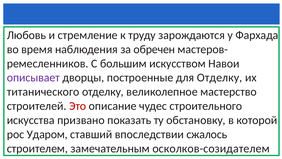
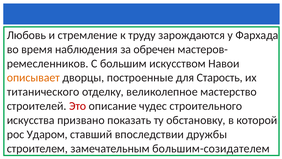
описывает colour: purple -> orange
для Отделку: Отделку -> Старость
сжалось: сжалось -> дружбы
осколков-созидателем: осколков-созидателем -> большим-созидателем
